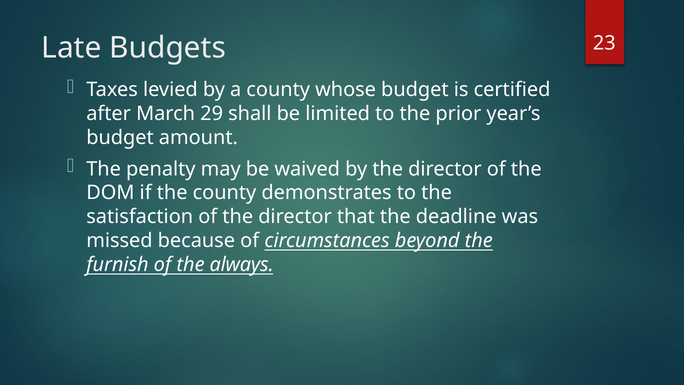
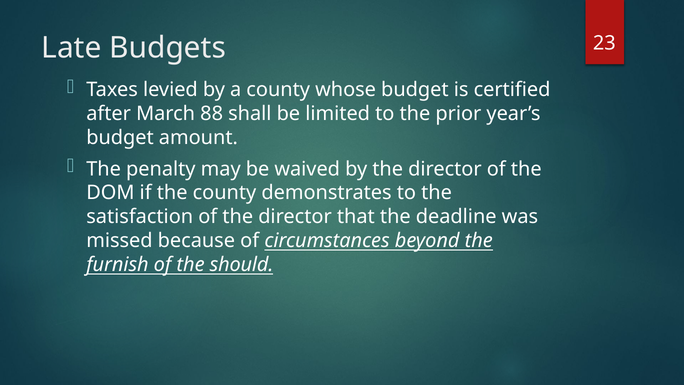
29: 29 -> 88
always: always -> should
